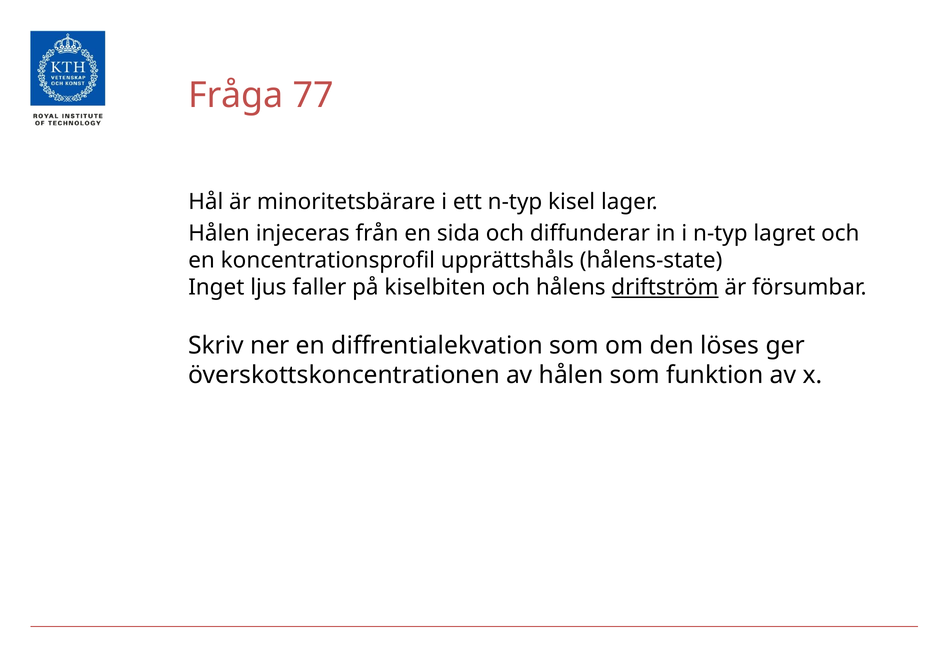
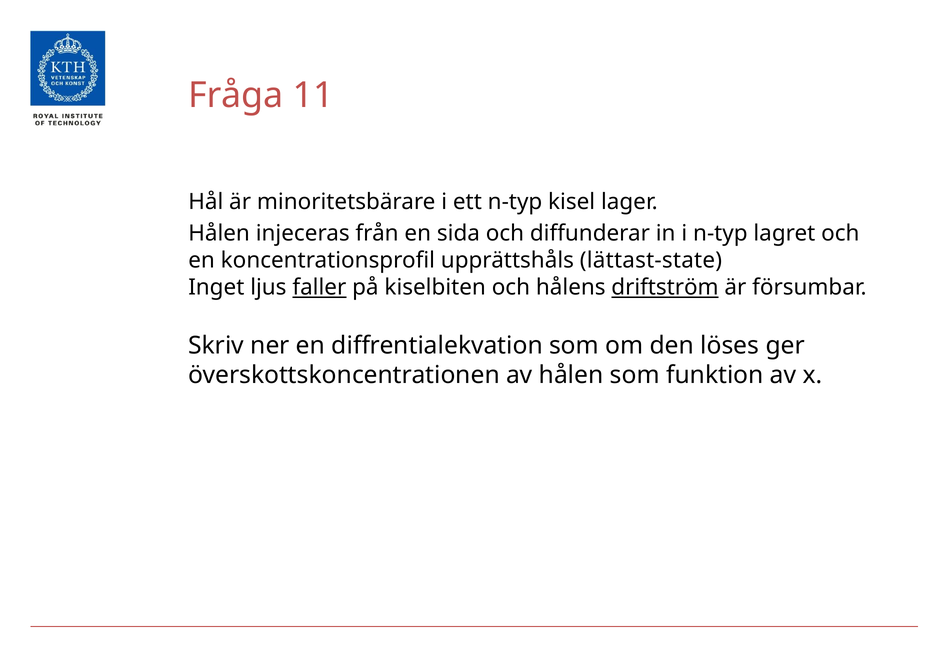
77: 77 -> 11
hålens-state: hålens-state -> lättast-state
faller underline: none -> present
